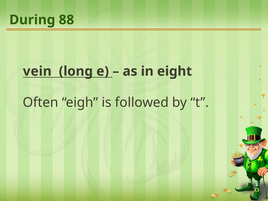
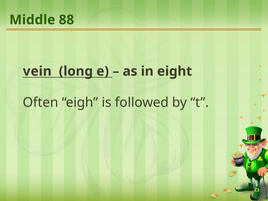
During: During -> Middle
